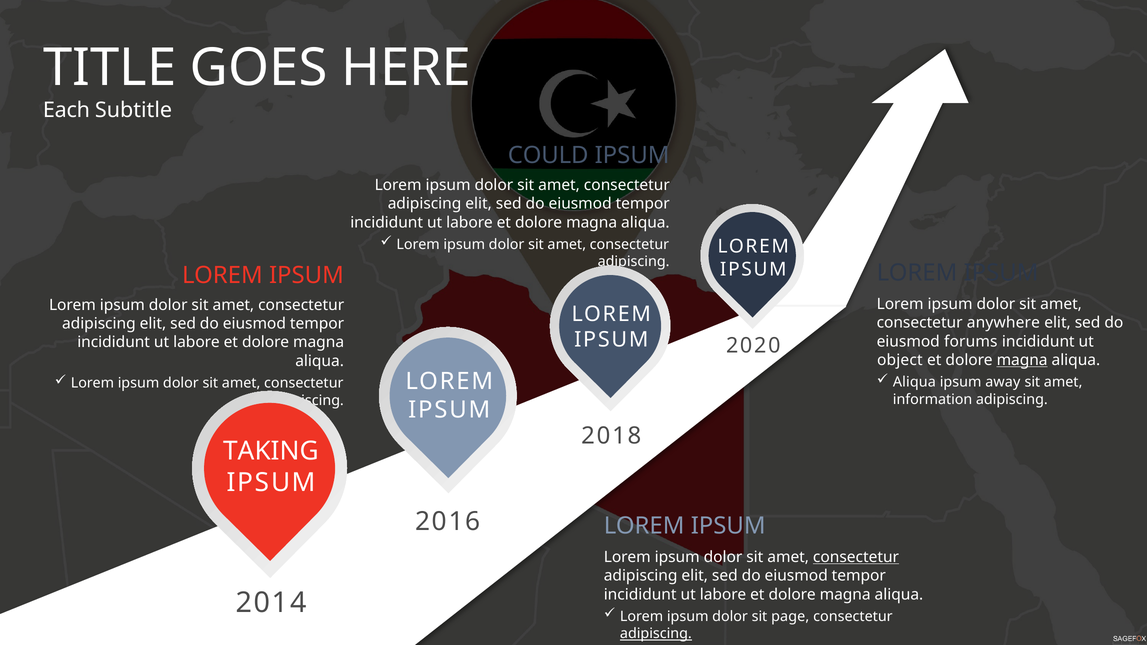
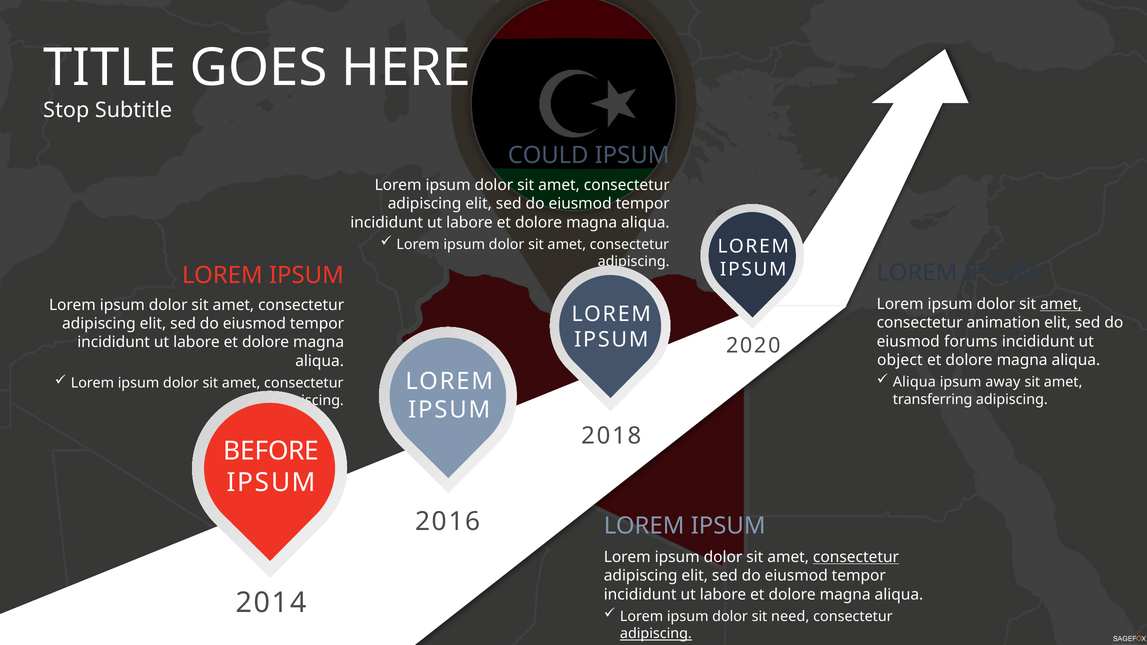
Each: Each -> Stop
amet at (1061, 304) underline: none -> present
anywhere: anywhere -> animation
magna at (1022, 360) underline: present -> none
information: information -> transferring
TAKING: TAKING -> BEFORE
page: page -> need
